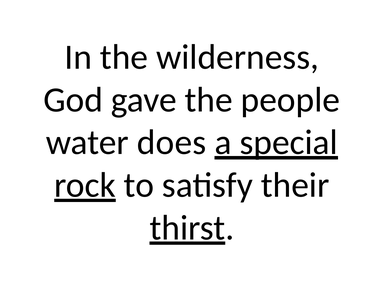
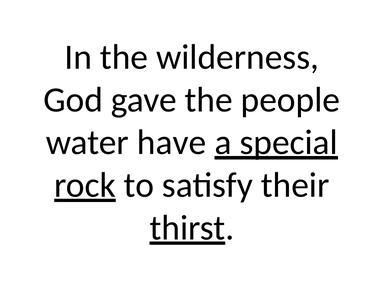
does: does -> have
